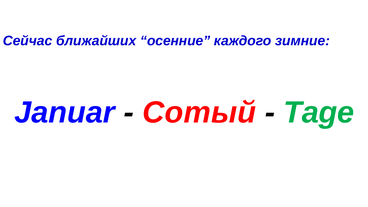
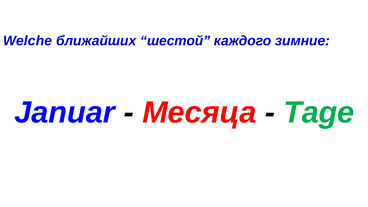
Сейчас: Сейчас -> Welche
осенние: осенние -> шестой
Сотый: Сотый -> Месяца
